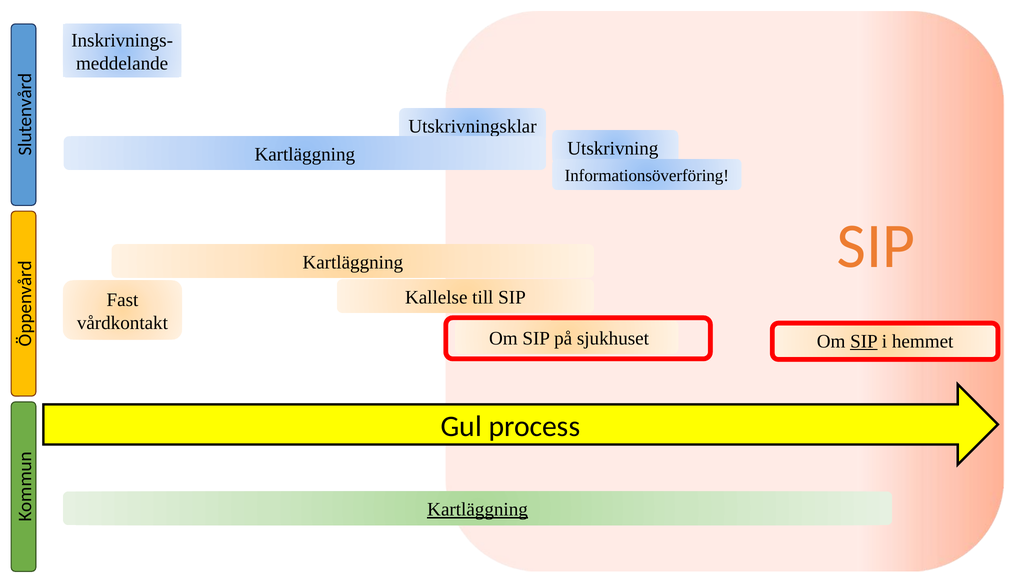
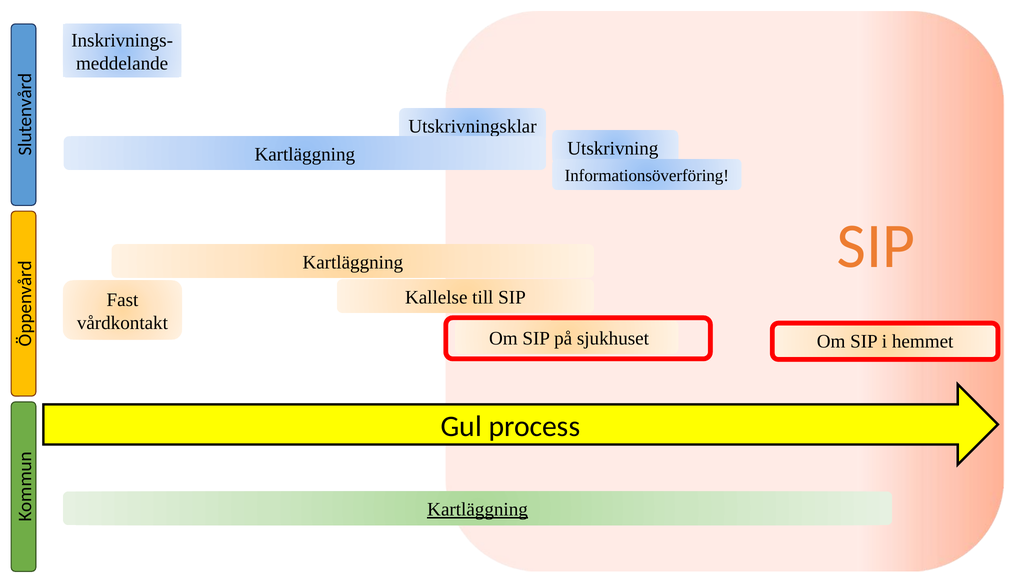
SIP at (864, 341) underline: present -> none
